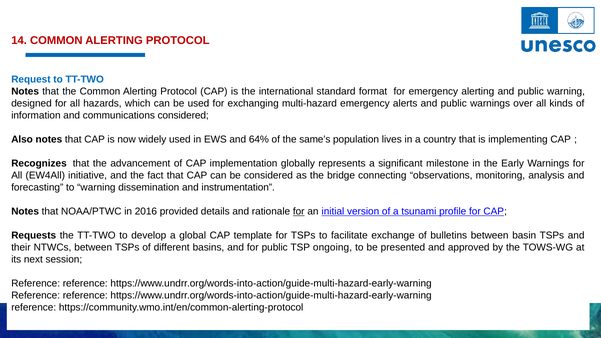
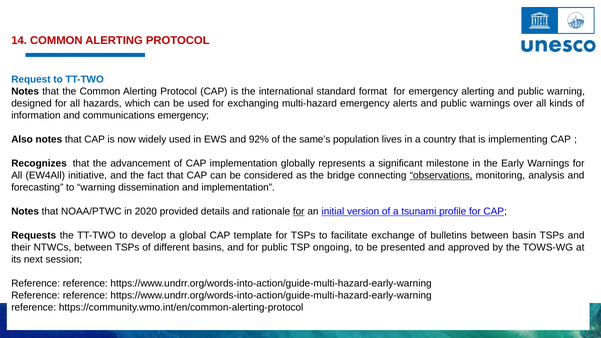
communications considered: considered -> emergency
64%: 64% -> 92%
observations underline: none -> present
and instrumentation: instrumentation -> implementation
2016: 2016 -> 2020
